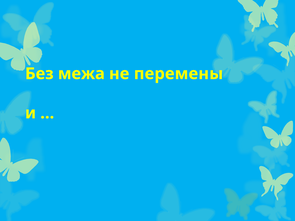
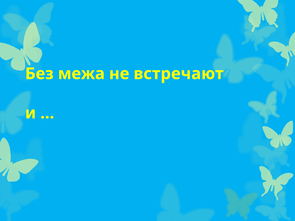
перемены: перемены -> встречают
